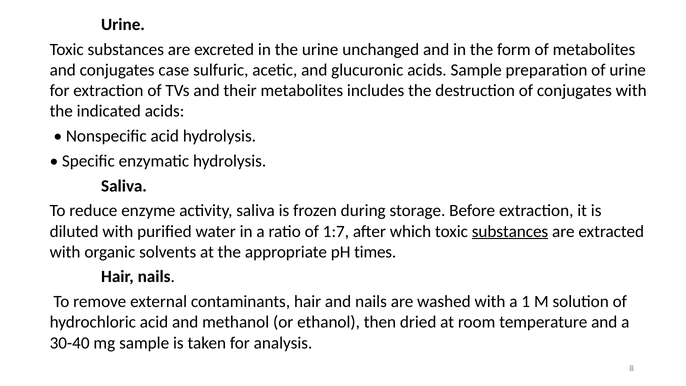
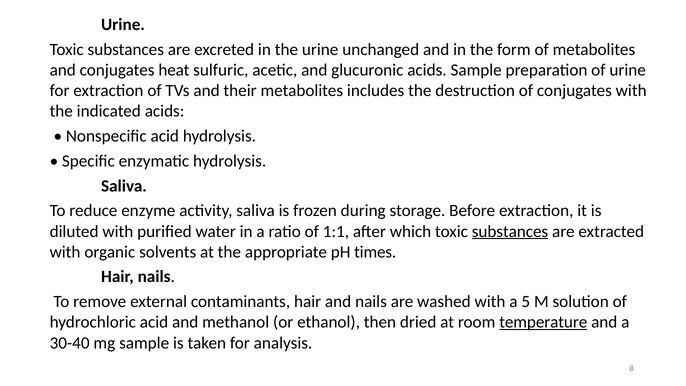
case: case -> heat
1:7: 1:7 -> 1:1
1: 1 -> 5
temperature underline: none -> present
